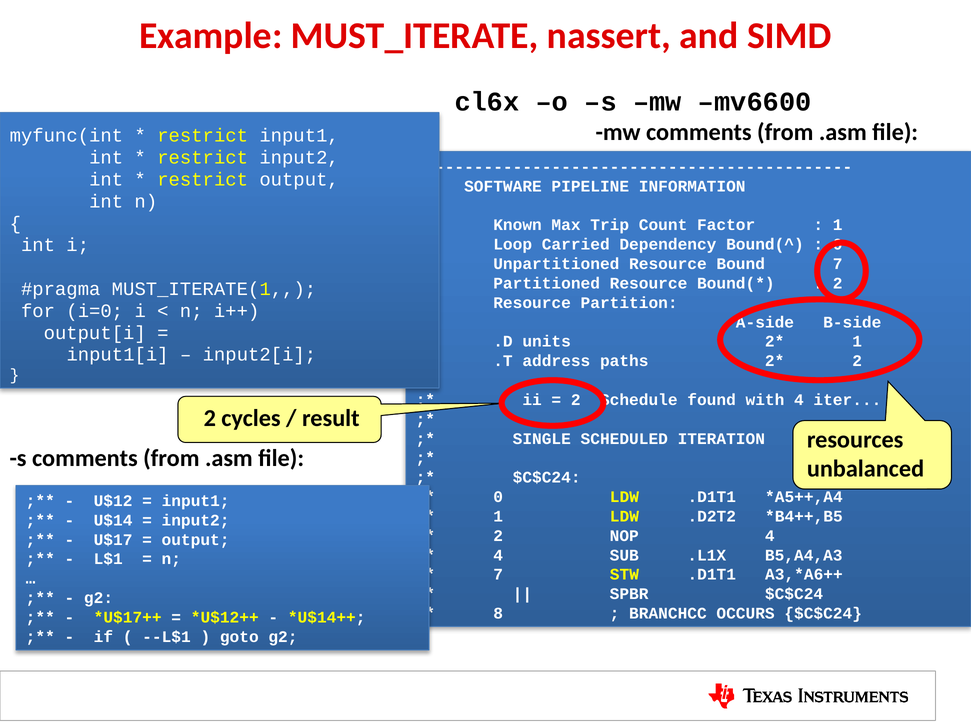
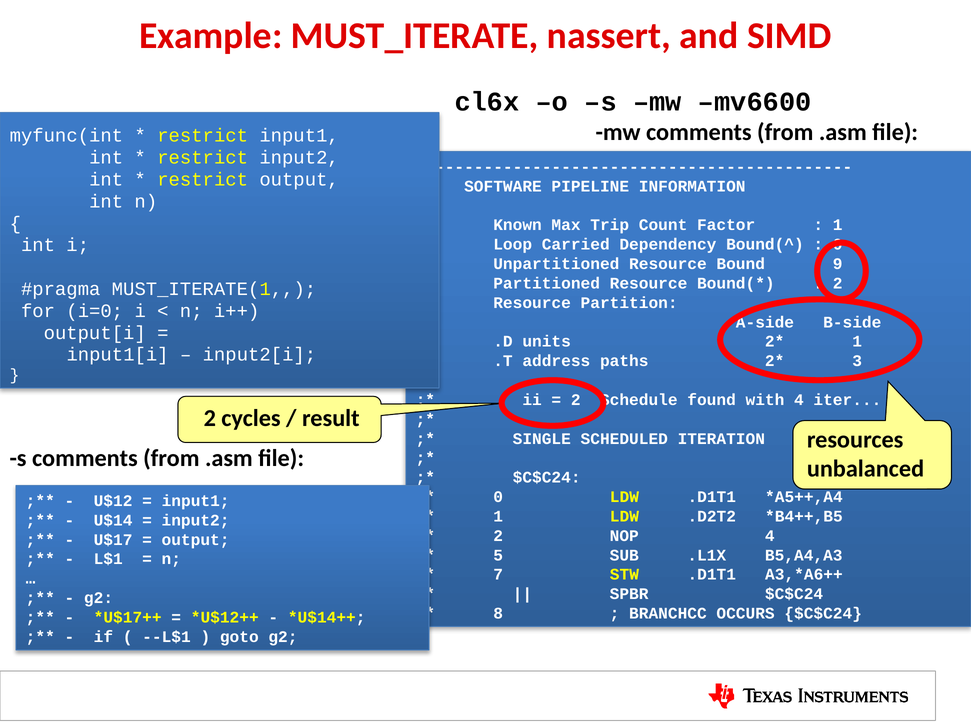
7 at (838, 264): 7 -> 9
2 at (857, 361): 2 -> 3
4 at (498, 555): 4 -> 5
